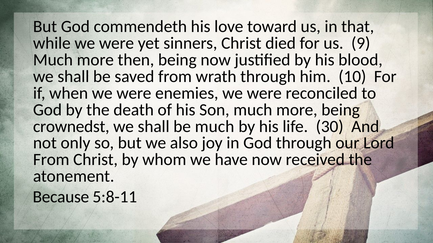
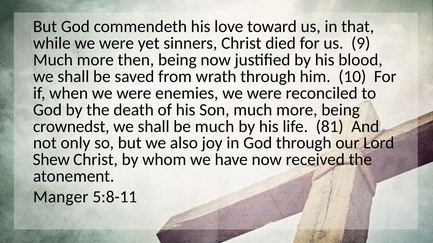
30: 30 -> 81
From at (51, 160): From -> Shew
Because: Because -> Manger
